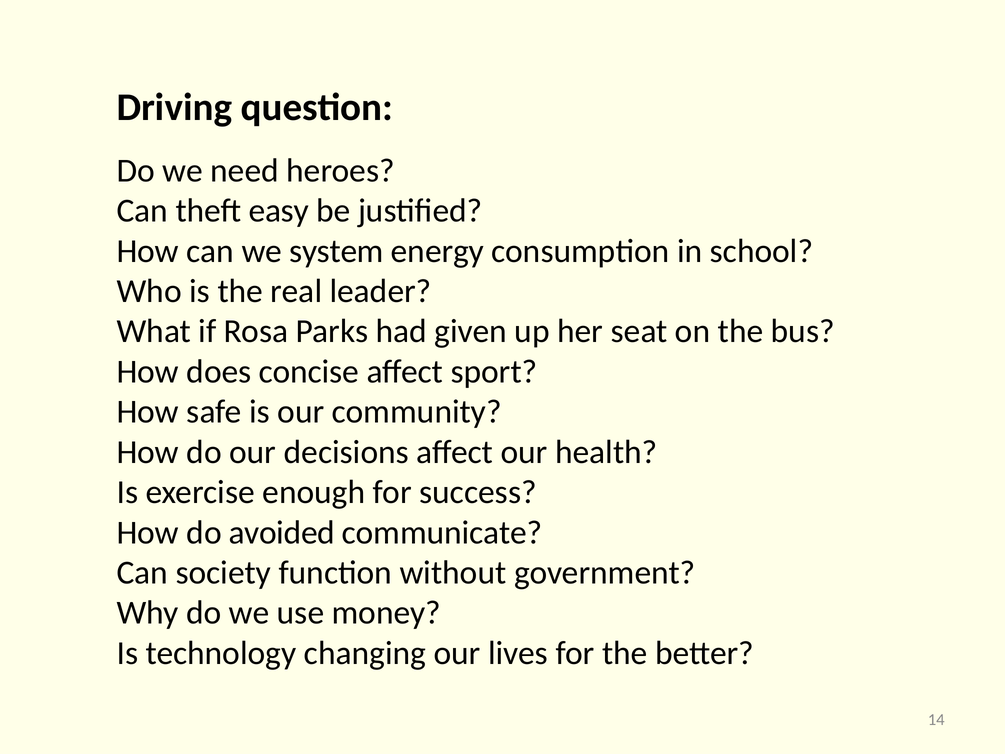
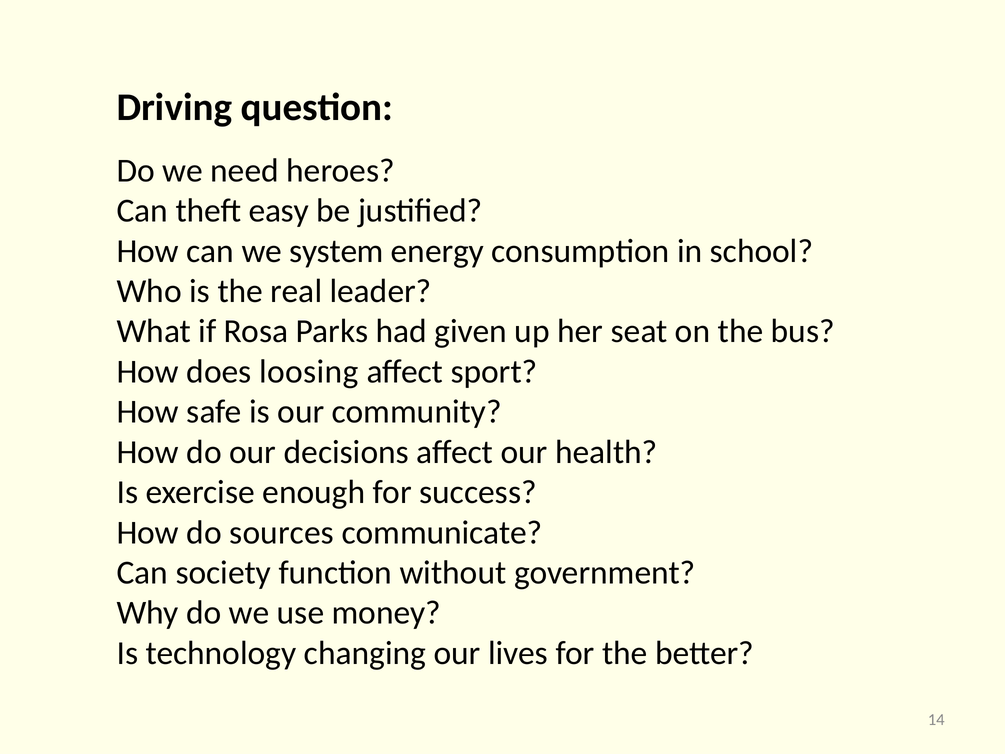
concise: concise -> loosing
avoided: avoided -> sources
